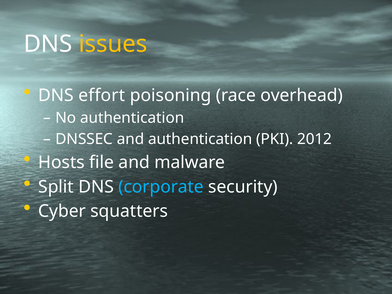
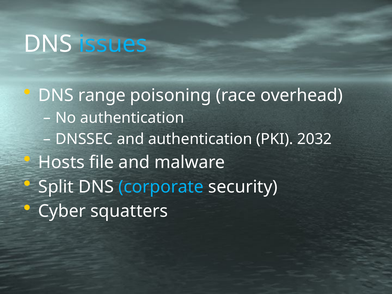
issues colour: yellow -> light blue
effort: effort -> range
2012: 2012 -> 2032
